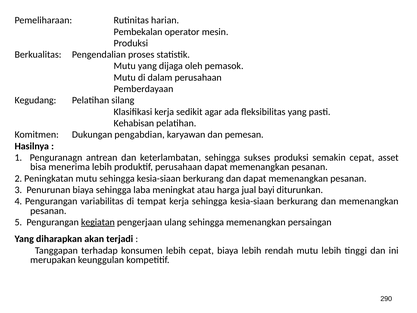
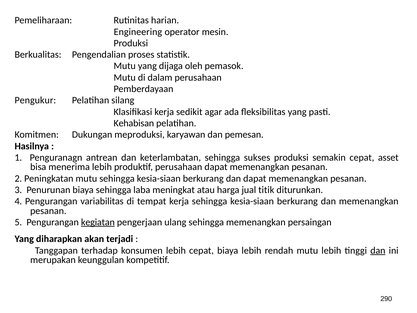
Pembekalan: Pembekalan -> Engineering
Kegudang: Kegudang -> Pengukur
pengabdian: pengabdian -> meproduksi
bayi: bayi -> titik
dan at (378, 250) underline: none -> present
